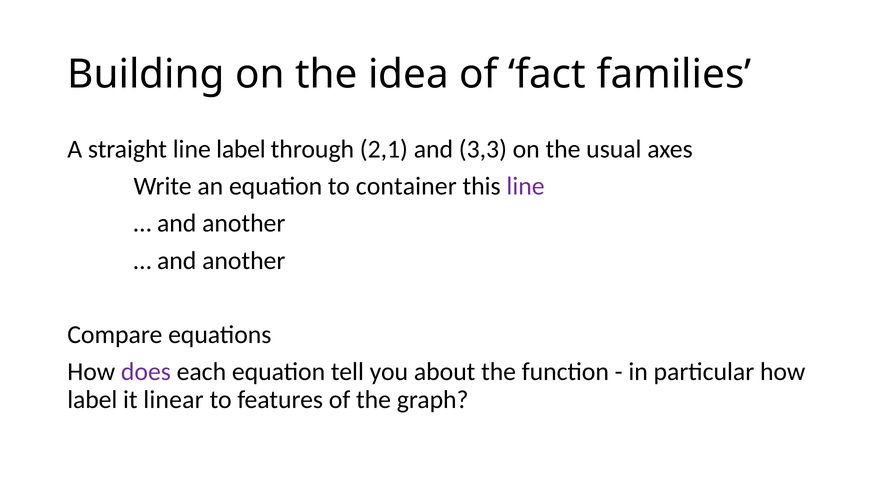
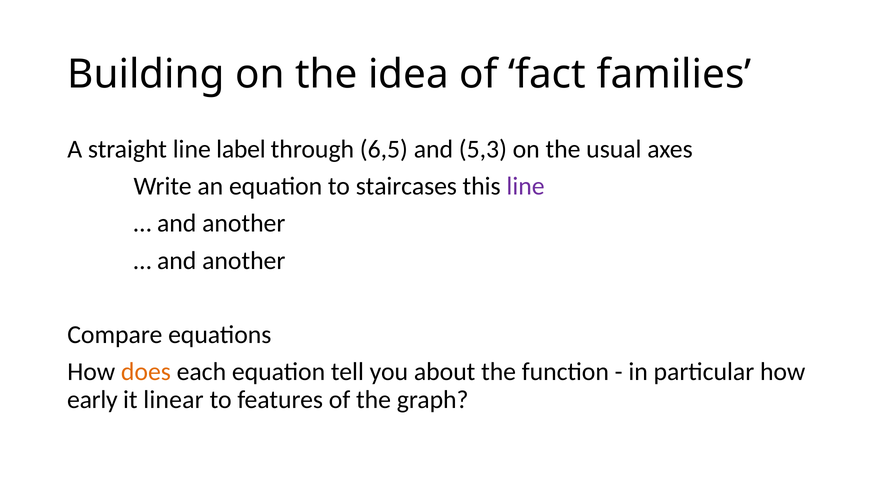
2,1: 2,1 -> 6,5
3,3: 3,3 -> 5,3
container: container -> staircases
does colour: purple -> orange
label at (92, 399): label -> early
